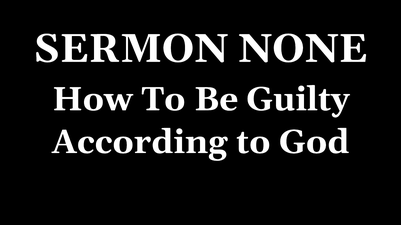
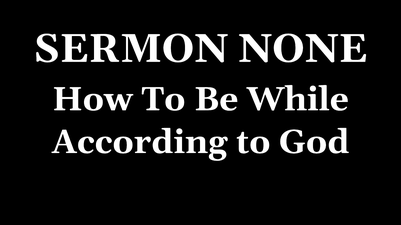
Guilty: Guilty -> While
